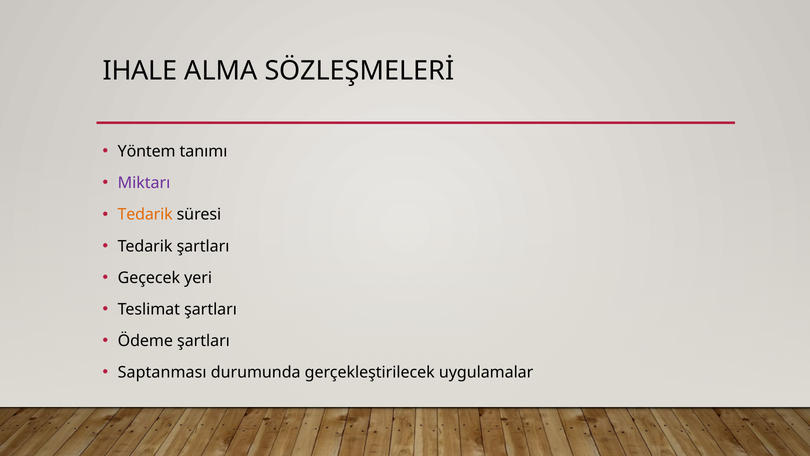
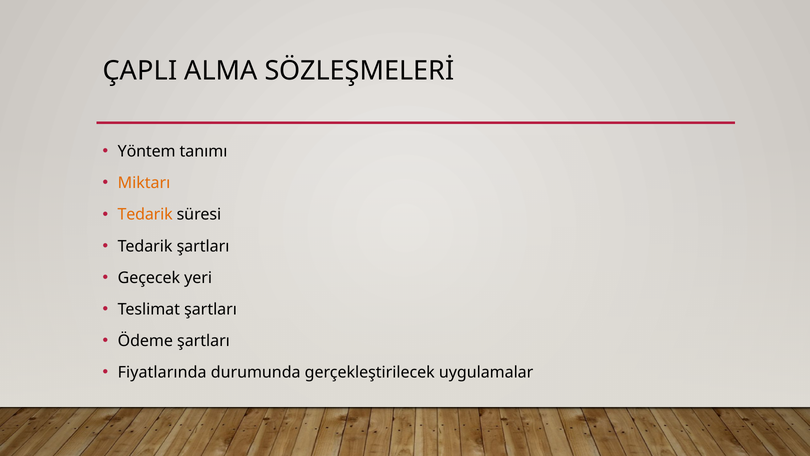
IHALE: IHALE -> ÇAPLI
Miktarı colour: purple -> orange
Saptanması: Saptanması -> Fiyatlarında
